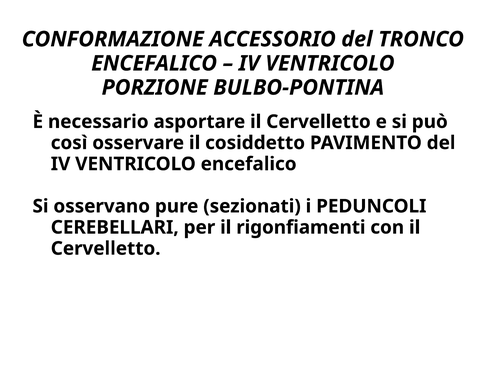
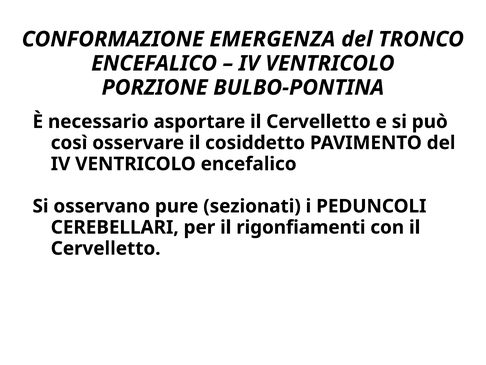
ACCESSORIO: ACCESSORIO -> EMERGENZA
